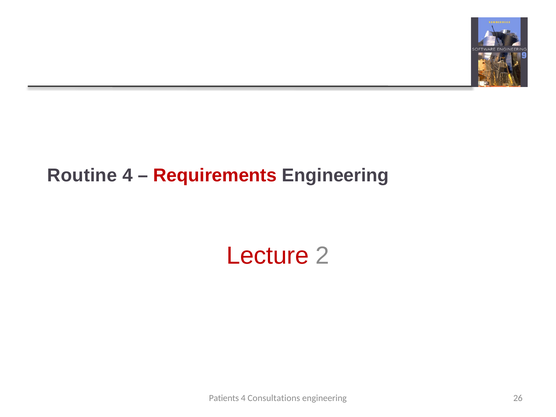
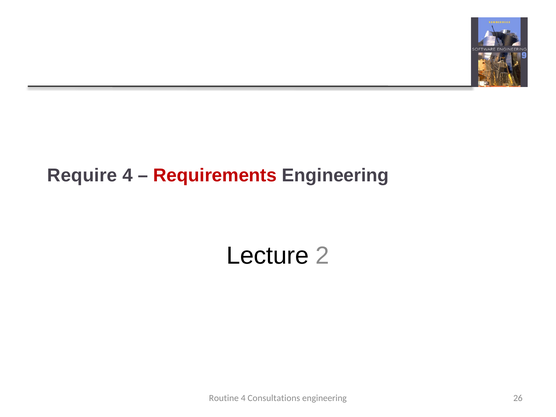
Routine: Routine -> Require
Lecture colour: red -> black
Patients: Patients -> Routine
